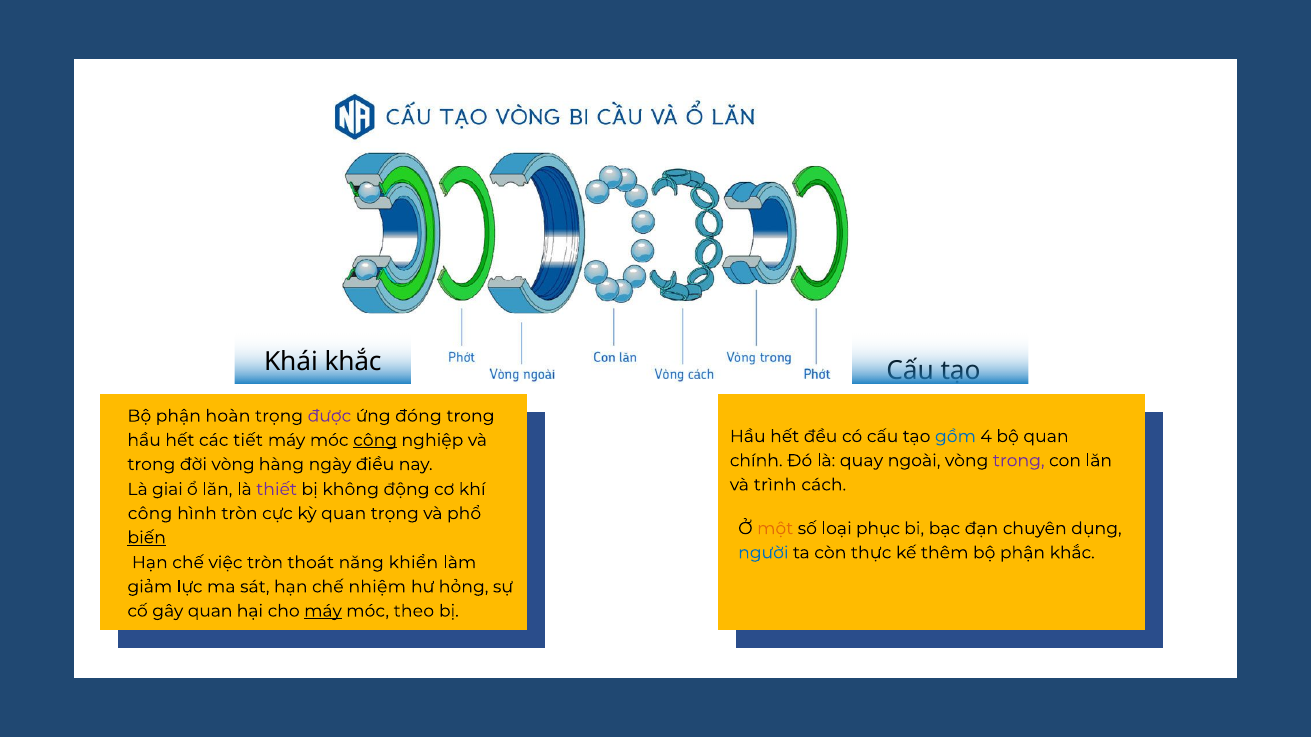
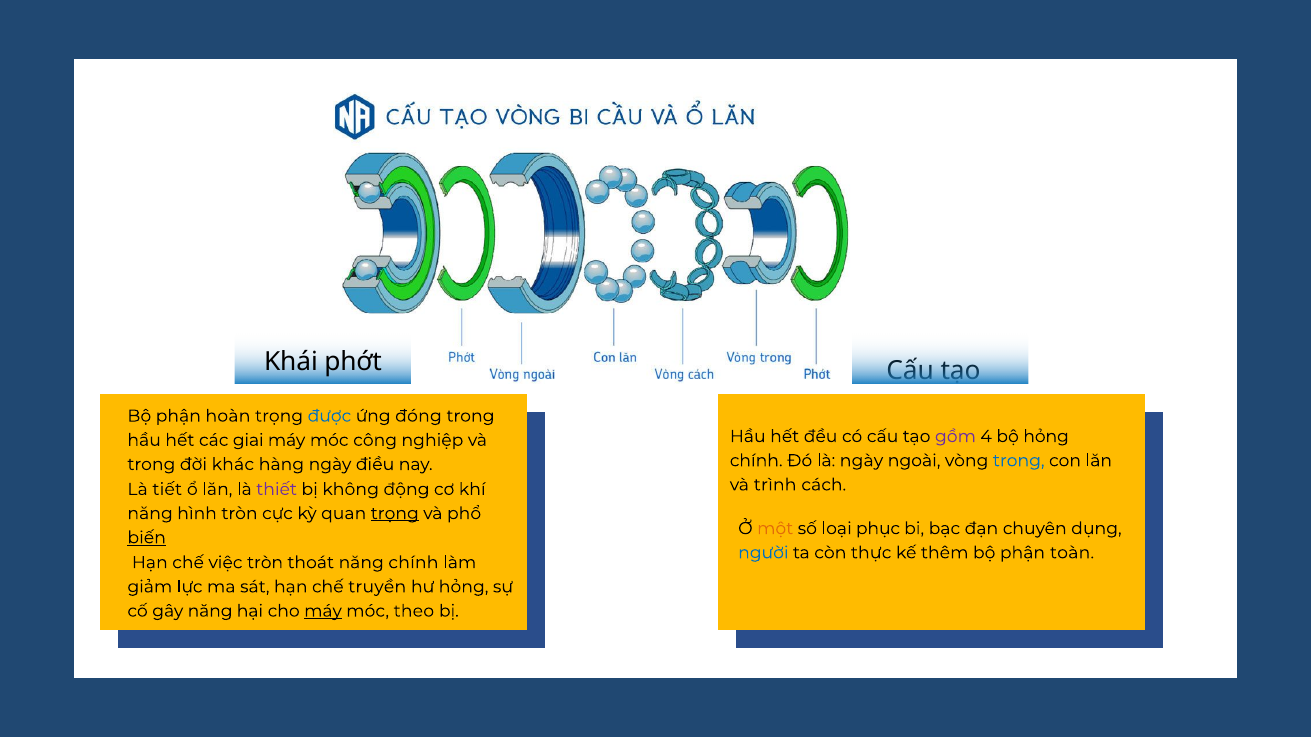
Khái khắc: khắc -> phớt
được colour: purple -> blue
gồm colour: blue -> purple
bộ quan: quan -> hỏng
tiết: tiết -> giai
công at (375, 440) underline: present -> none
là quay: quay -> ngày
trong at (1019, 461) colour: purple -> blue
đời vòng: vòng -> khác
giai: giai -> tiết
công at (150, 514): công -> năng
trọng at (395, 514) underline: none -> present
phận khắc: khắc -> toàn
năng khiển: khiển -> chính
nhiệm: nhiệm -> truyền
gây quan: quan -> năng
